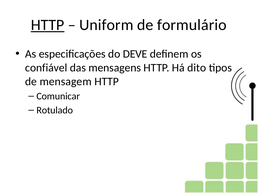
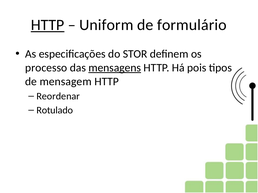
DEVE: DEVE -> STOR
confiável: confiável -> processo
mensagens underline: none -> present
dito: dito -> pois
Comunicar: Comunicar -> Reordenar
